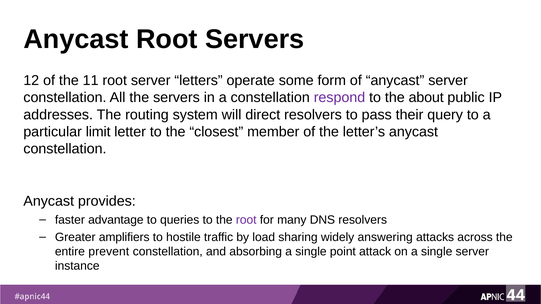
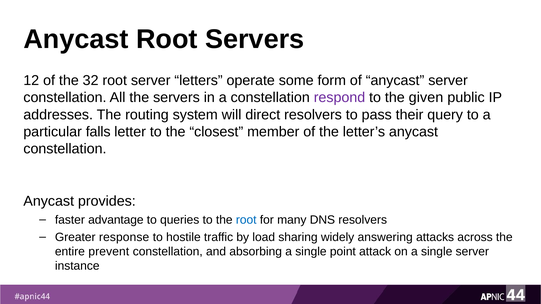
11: 11 -> 32
about: about -> given
limit: limit -> falls
root at (246, 220) colour: purple -> blue
amplifiers: amplifiers -> response
